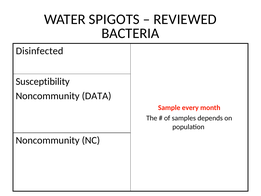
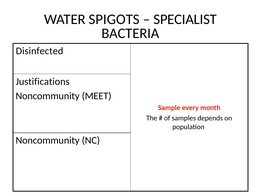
REVIEWED: REVIEWED -> SPECIALIST
Susceptibility: Susceptibility -> Justifications
DATA: DATA -> MEET
